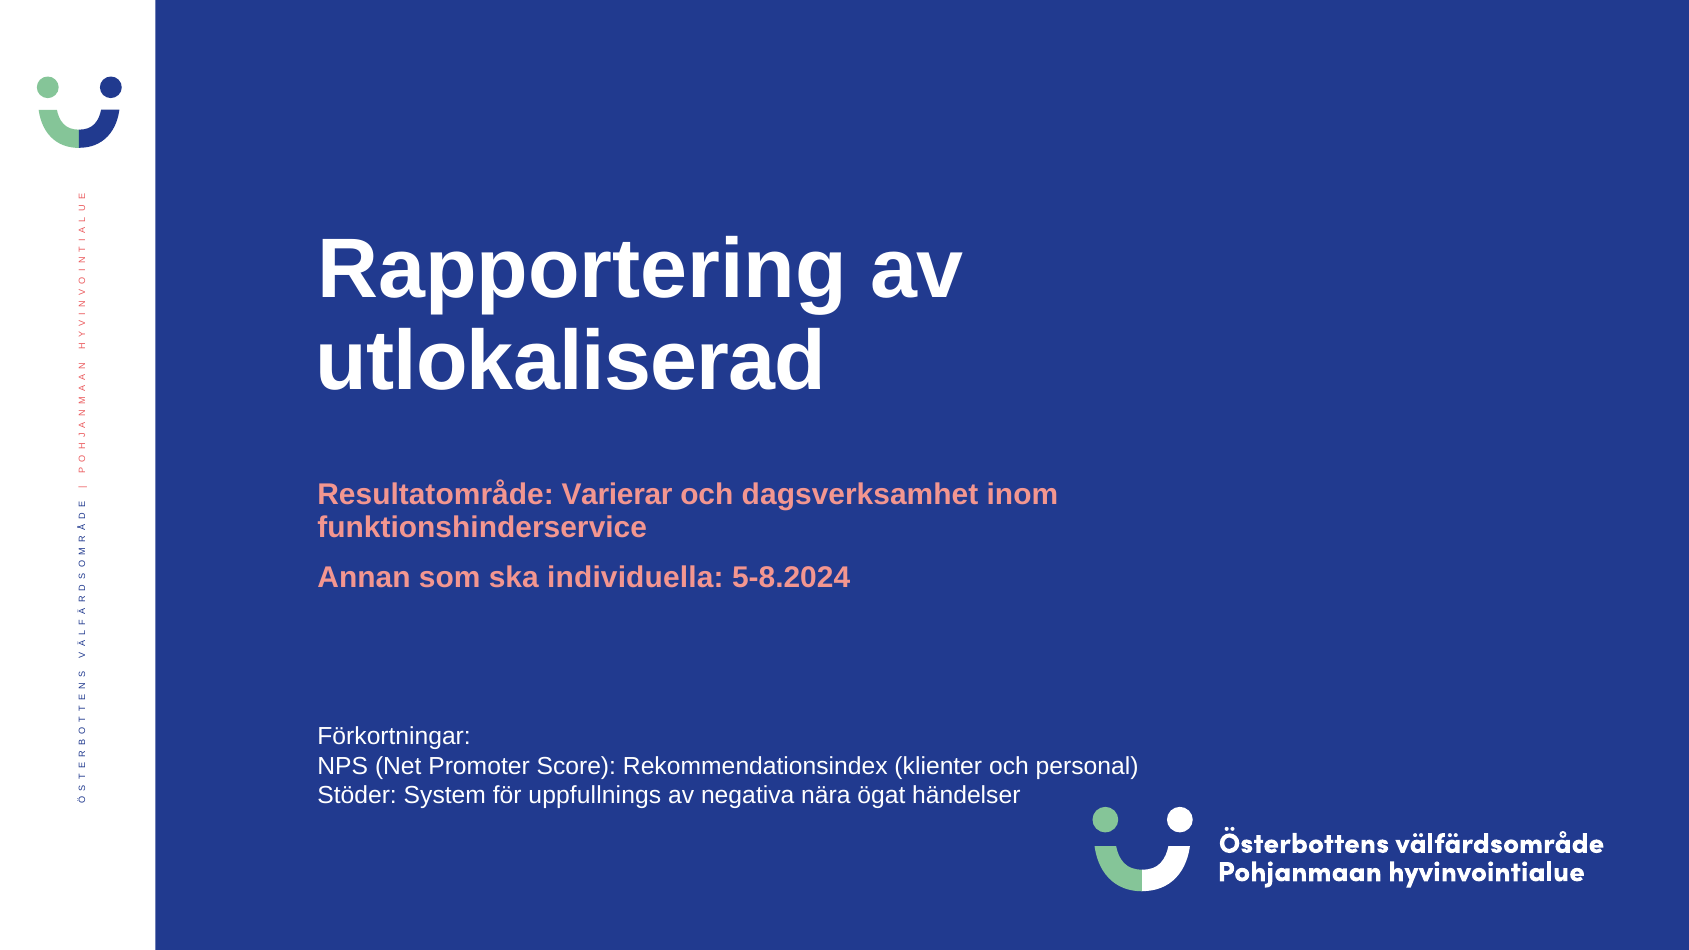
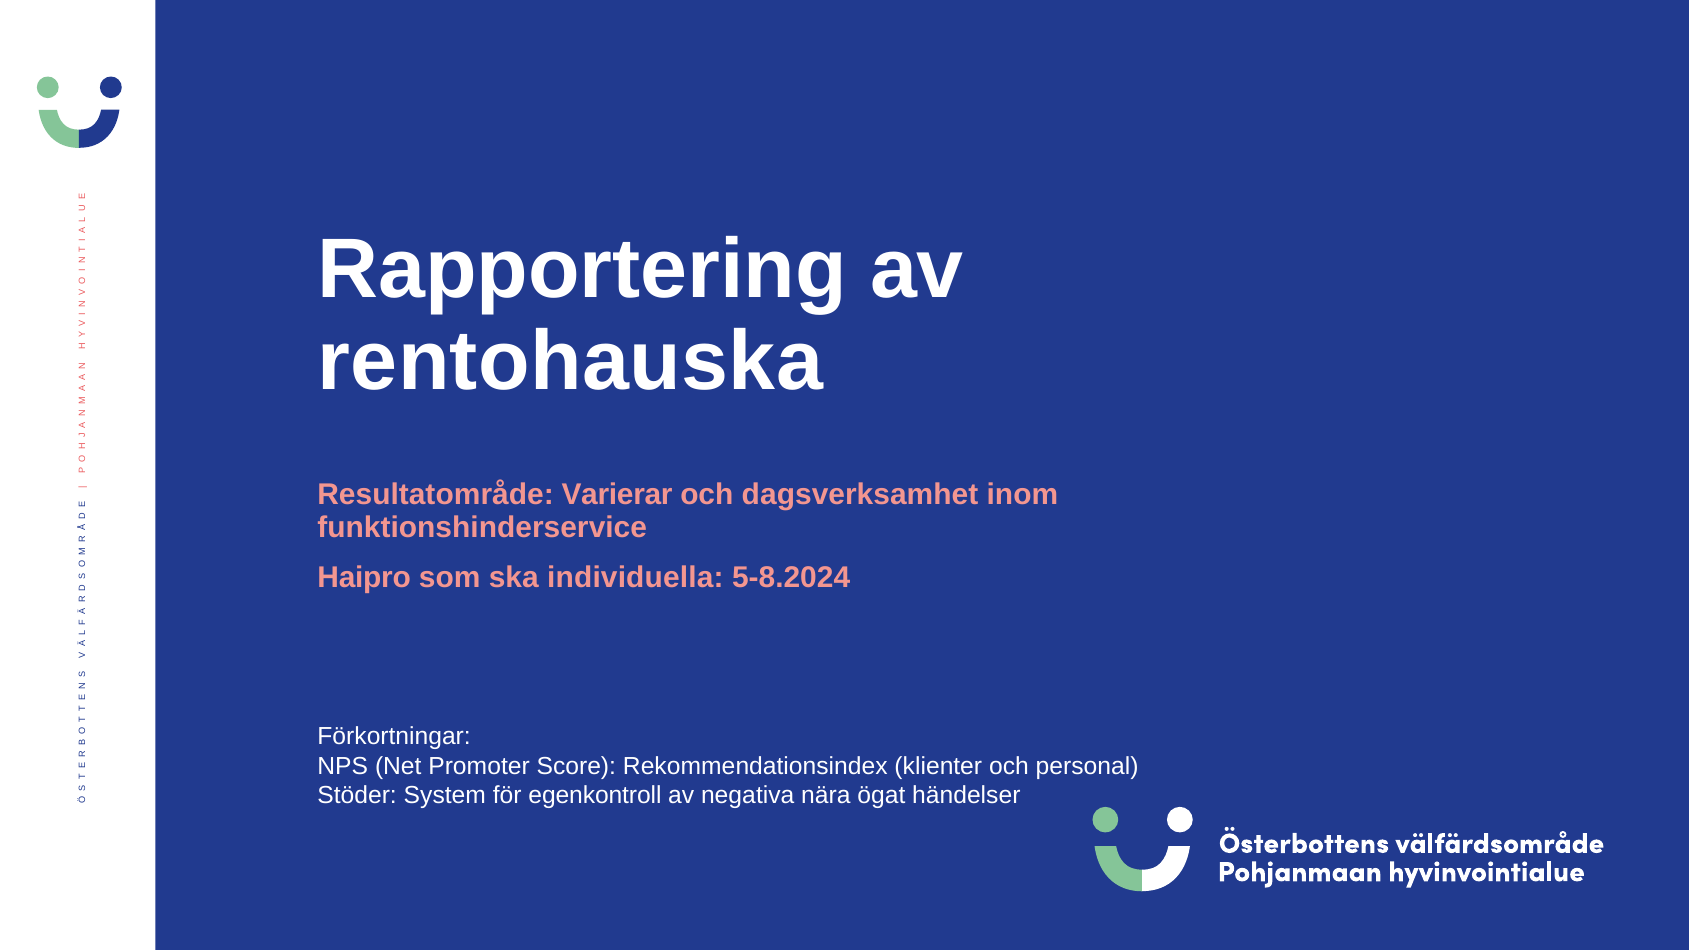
utlokaliserad: utlokaliserad -> rentohauska
Annan: Annan -> Haipro
uppfullnings: uppfullnings -> egenkontroll
